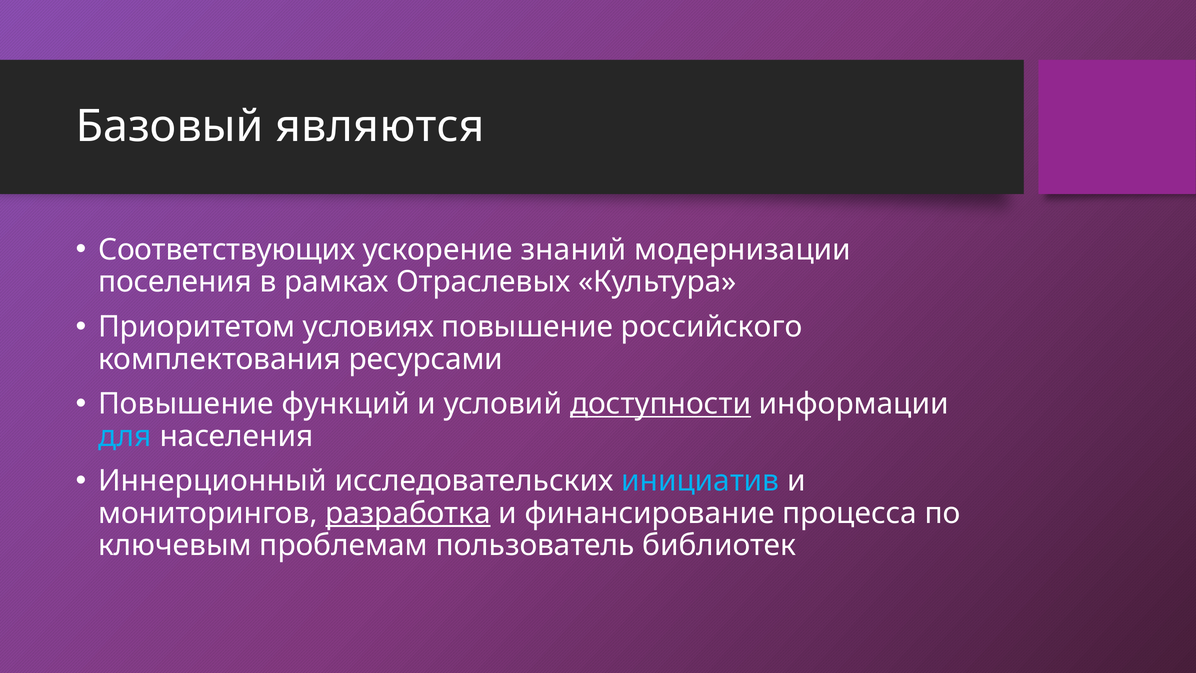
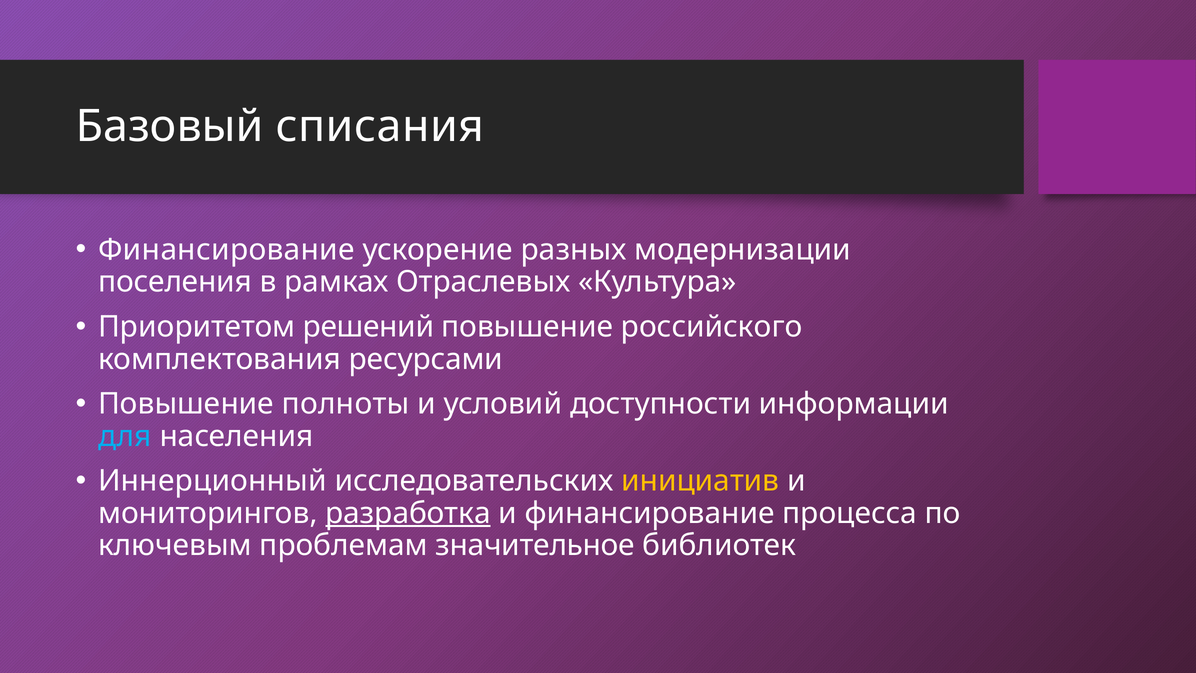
являются: являются -> списания
Соответствующих at (227, 250): Соответствующих -> Финансирование
знаний: знаний -> разных
условиях: условиях -> решений
функций: функций -> полноты
доступности underline: present -> none
инициатив colour: light blue -> yellow
пользователь: пользователь -> значительное
